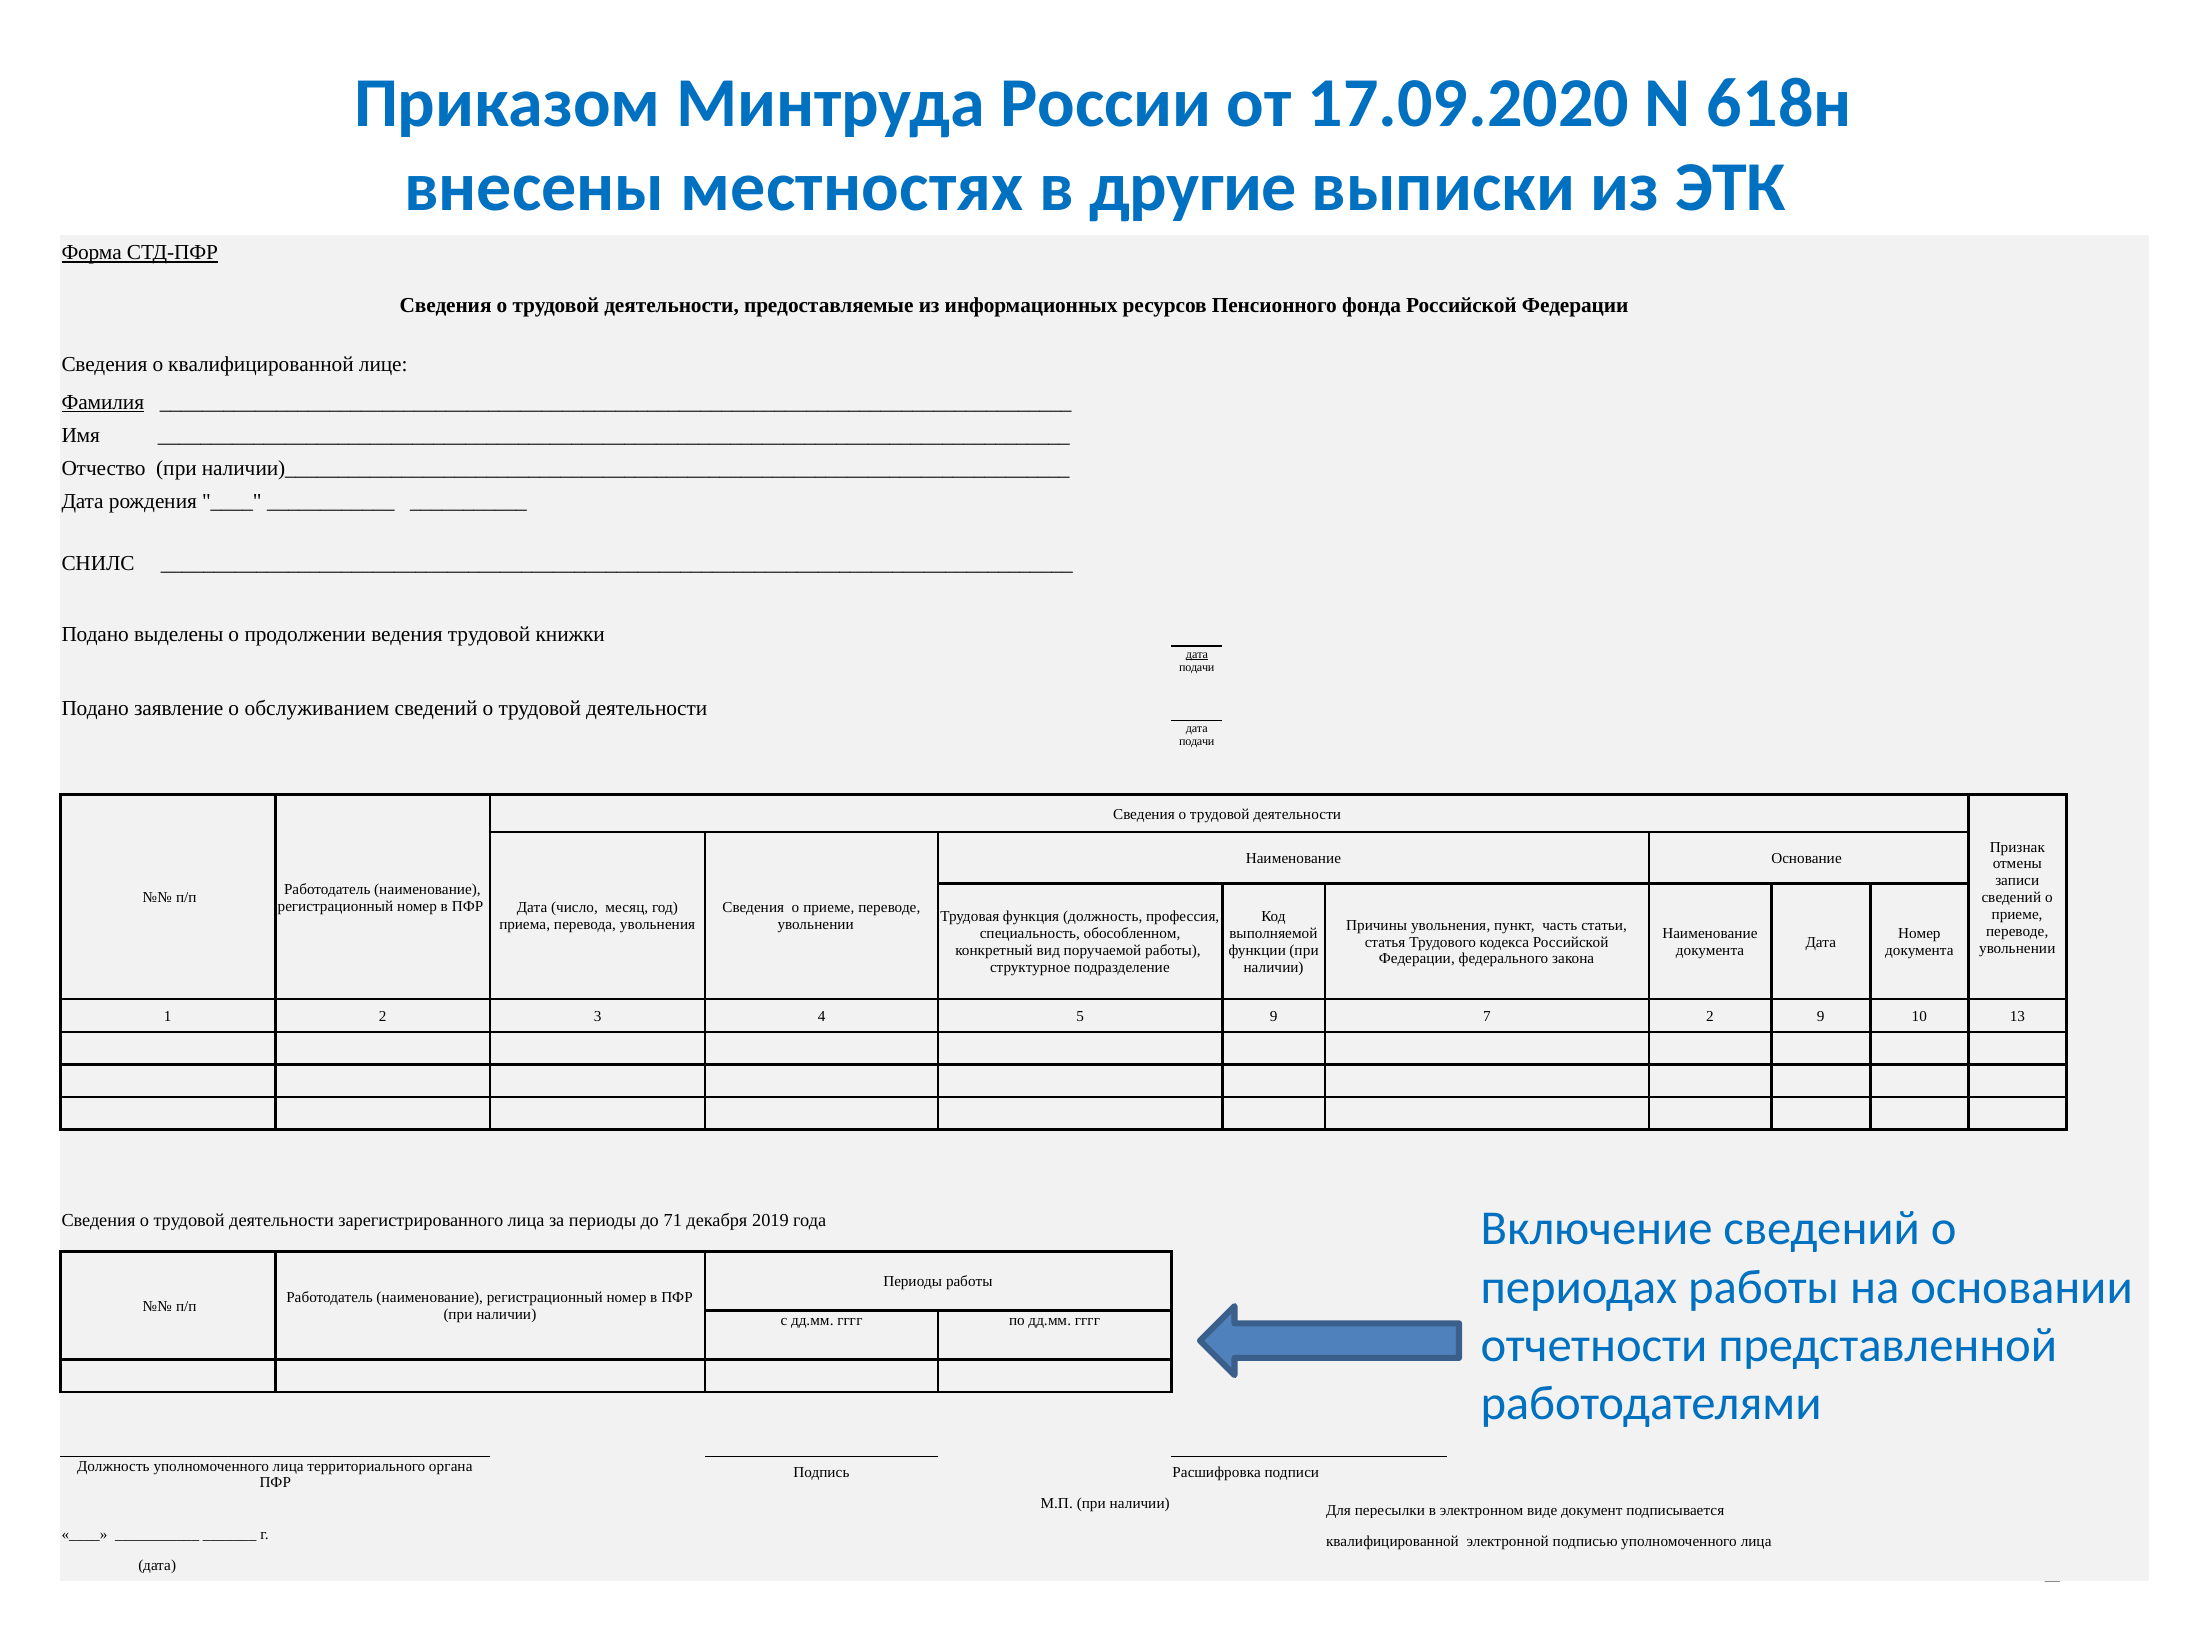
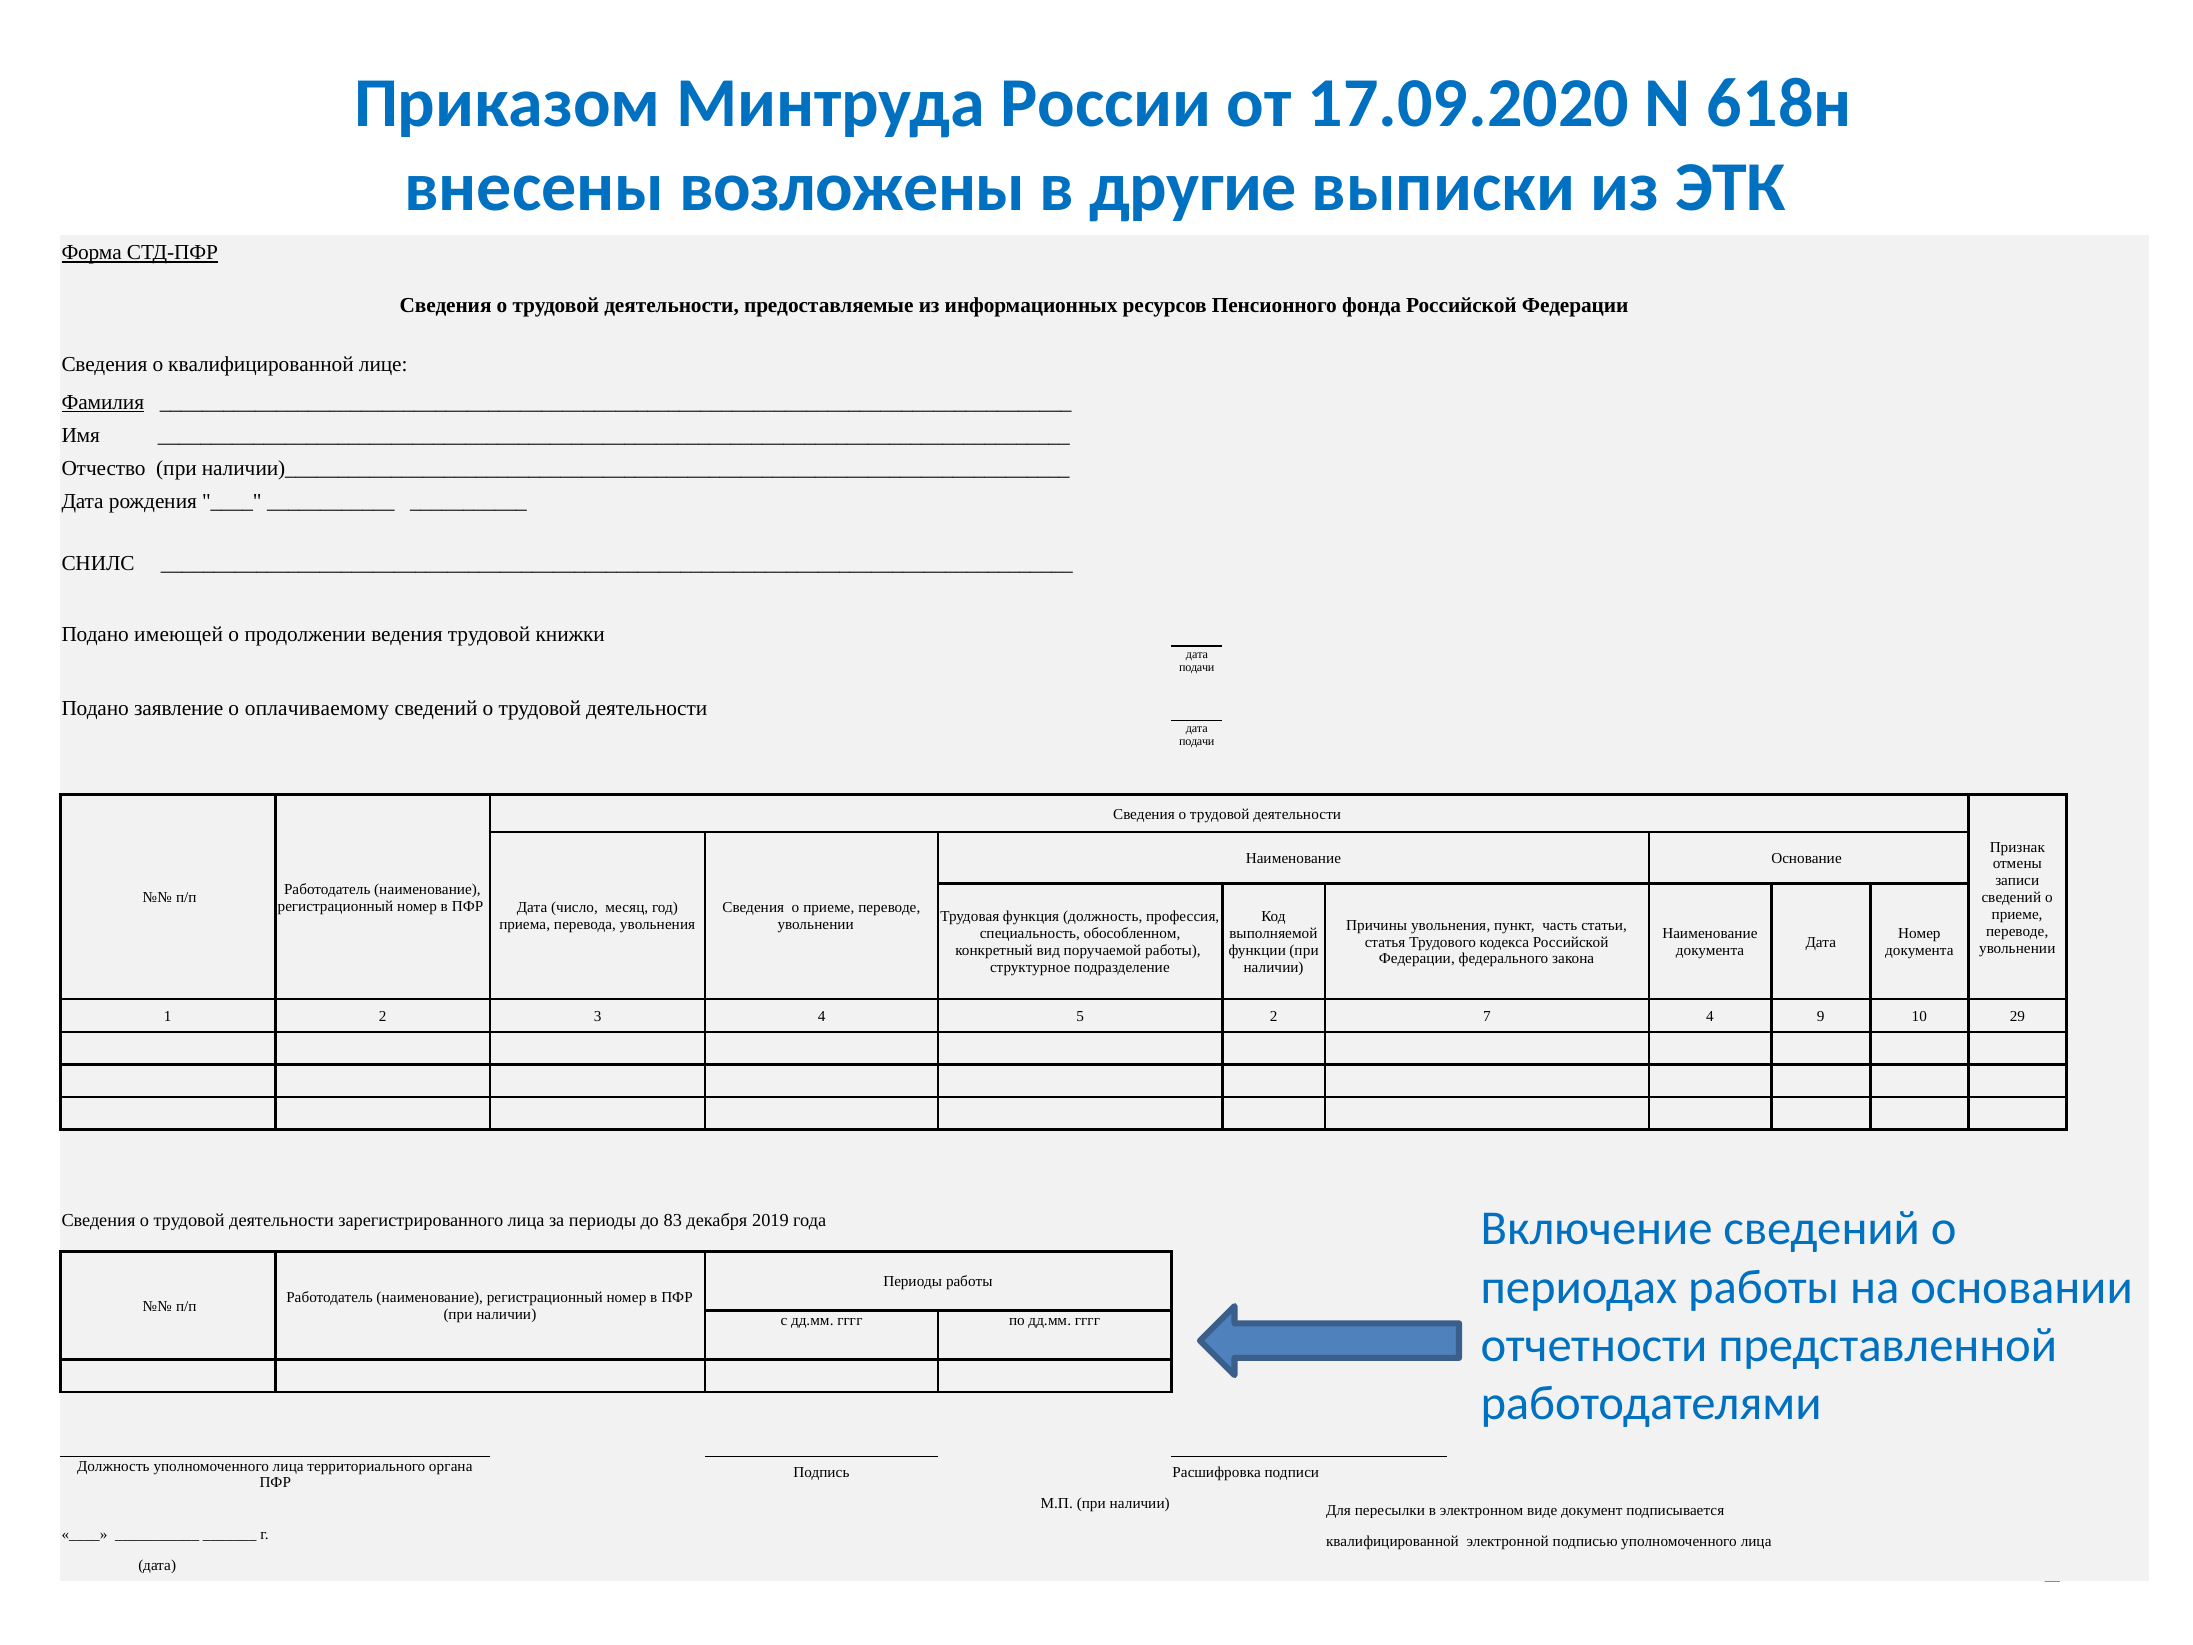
местностях: местностях -> возложены
выделены: выделены -> имеющей
дата at (1197, 654) underline: present -> none
обслуживанием: обслуживанием -> оплачиваемому
5 9: 9 -> 2
7 2: 2 -> 4
13: 13 -> 29
71: 71 -> 83
